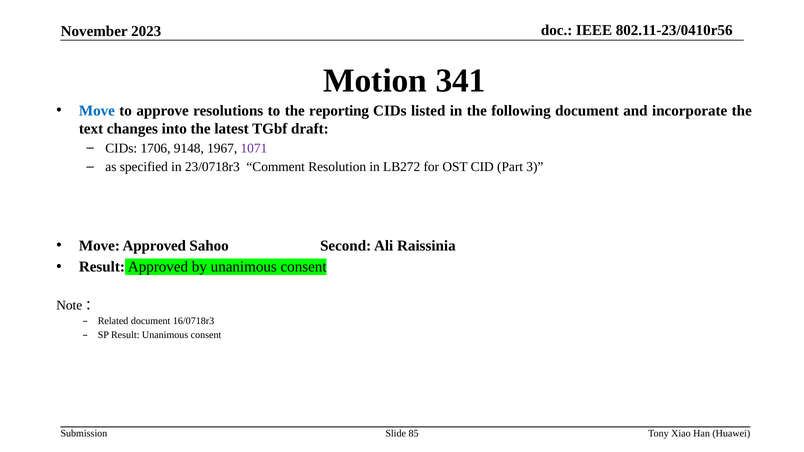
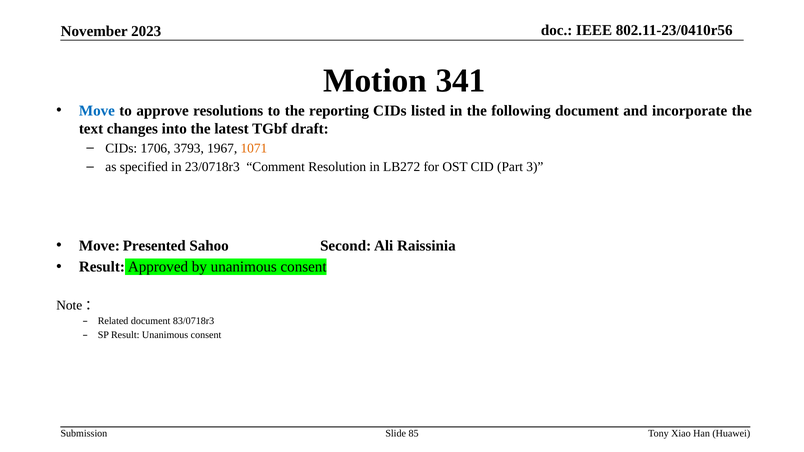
9148: 9148 -> 3793
1071 colour: purple -> orange
Move Approved: Approved -> Presented
16/0718r3: 16/0718r3 -> 83/0718r3
